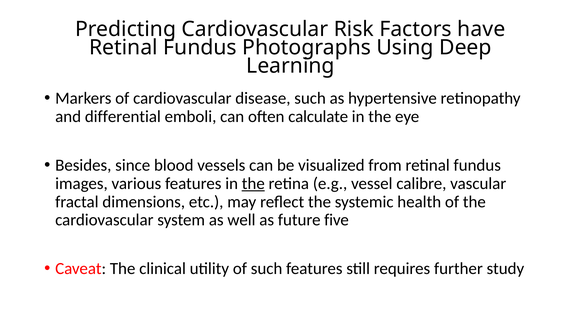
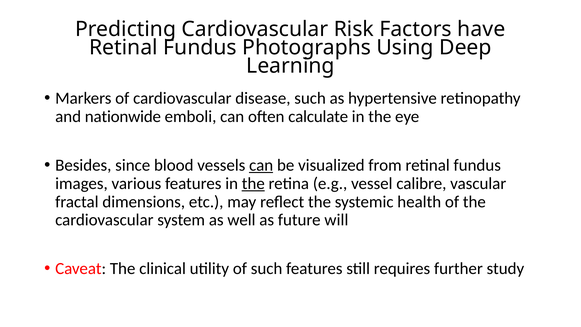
differential: differential -> nationwide
can at (261, 165) underline: none -> present
five: five -> will
